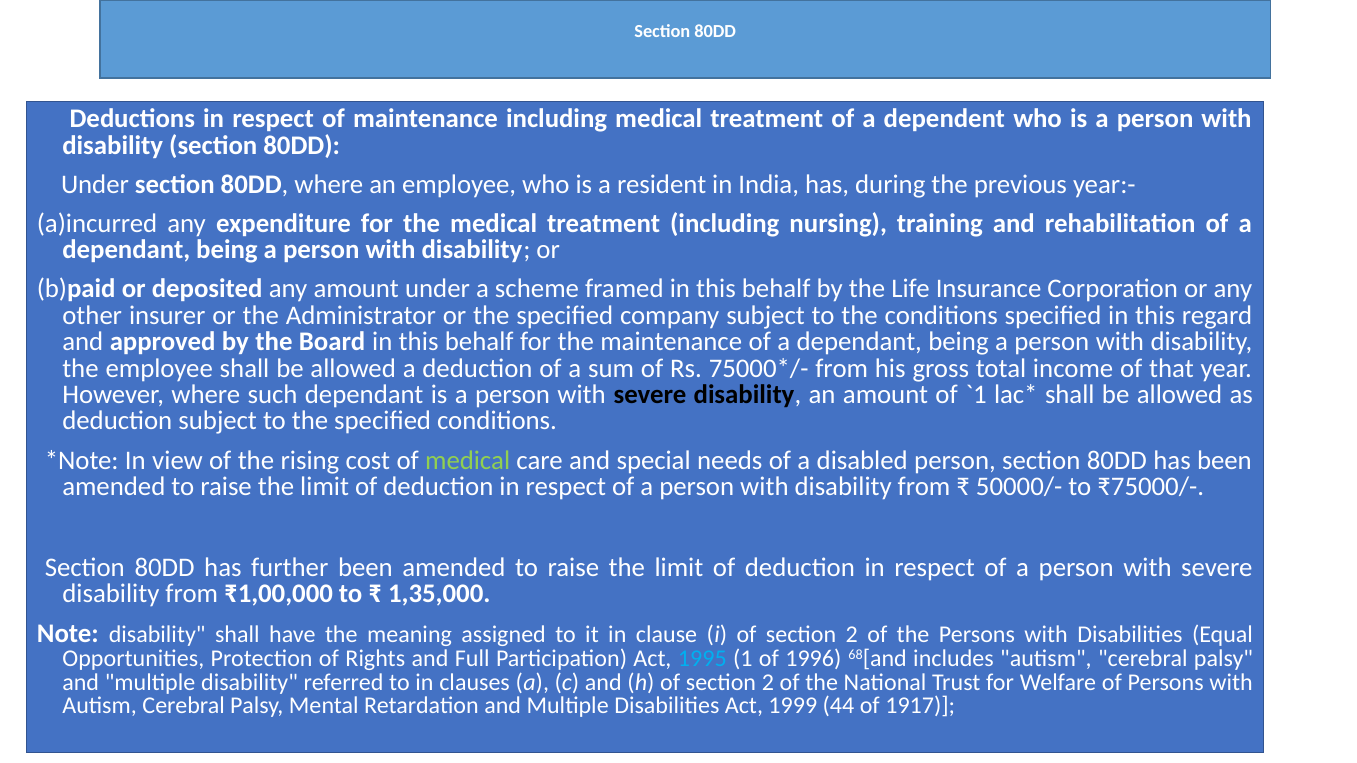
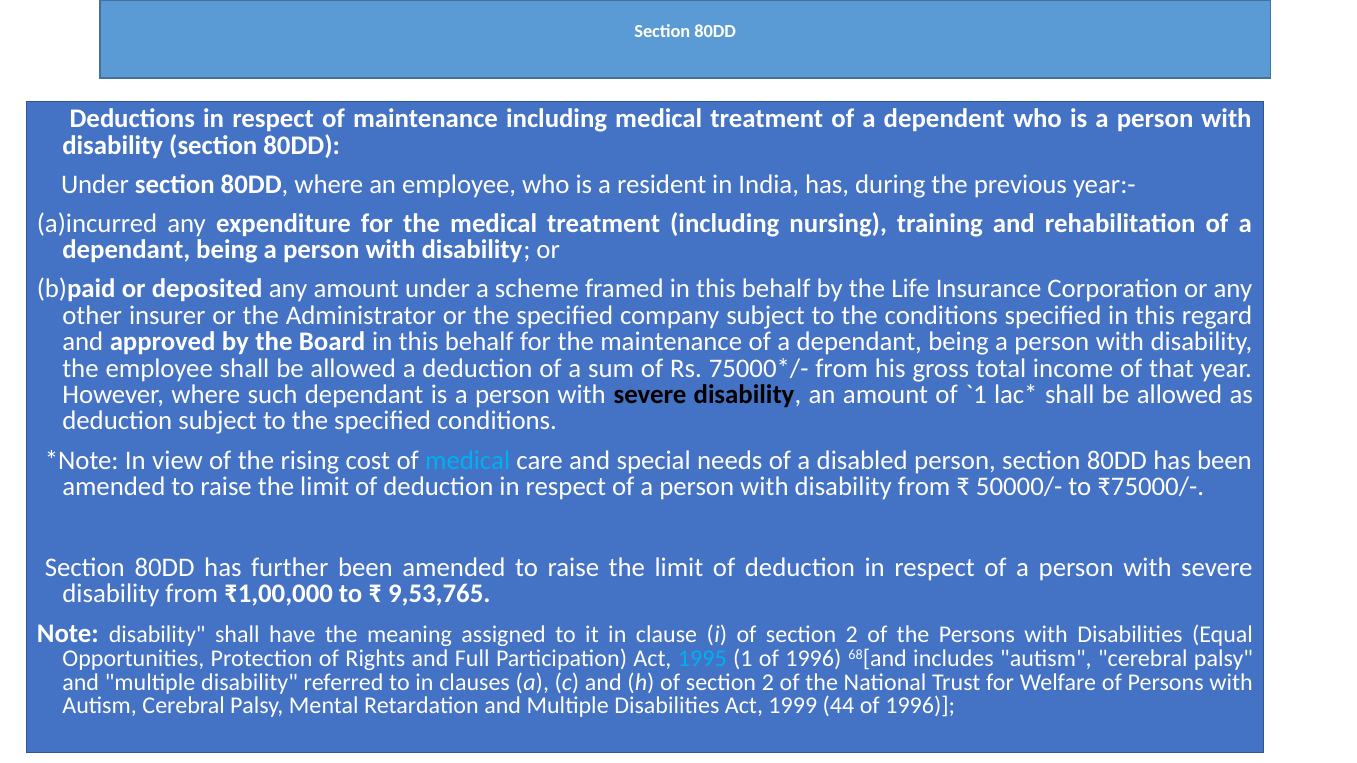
medical at (468, 460) colour: light green -> light blue
1,35,000: 1,35,000 -> 9,53,765
44 of 1917: 1917 -> 1996
